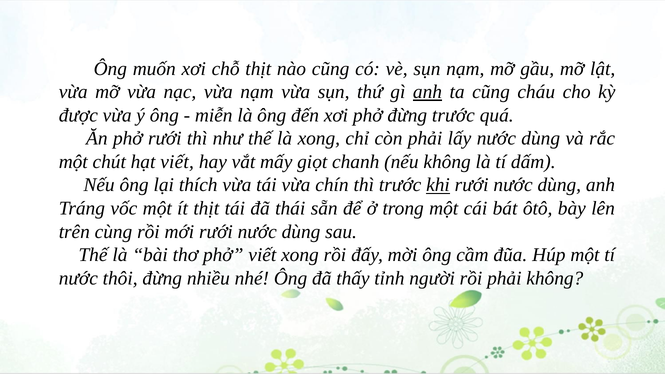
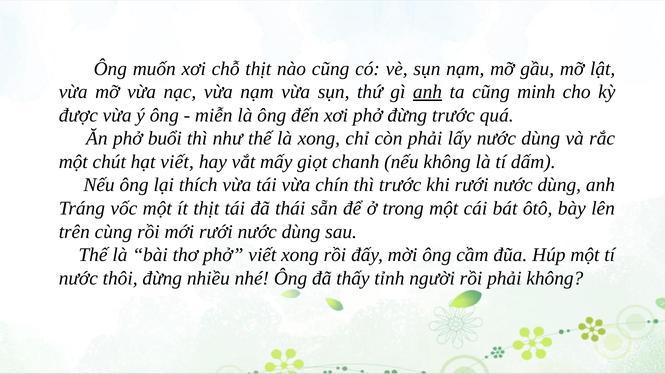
cháu: cháu -> minh
phở rưới: rưới -> buổi
khi underline: present -> none
